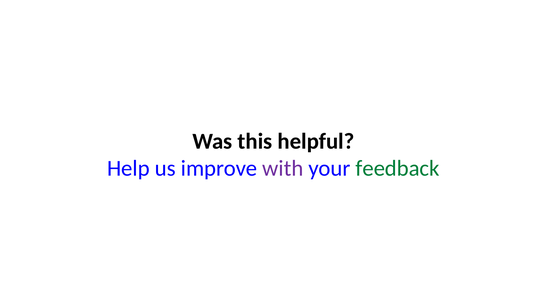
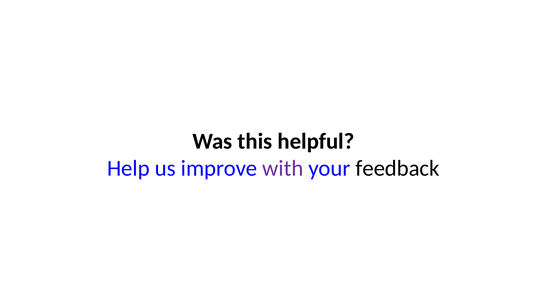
feedback colour: green -> black
